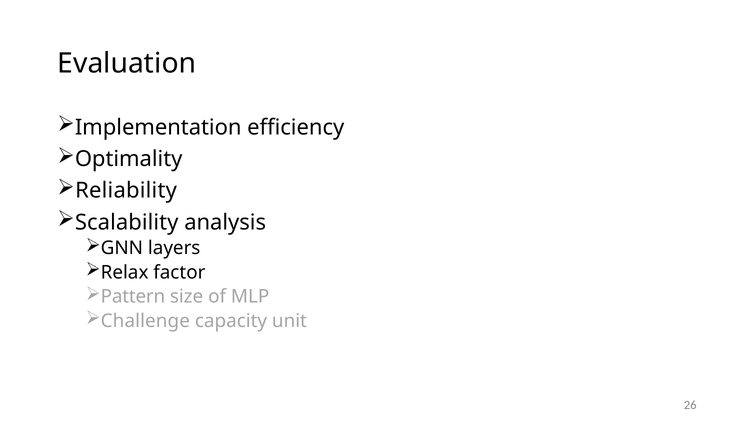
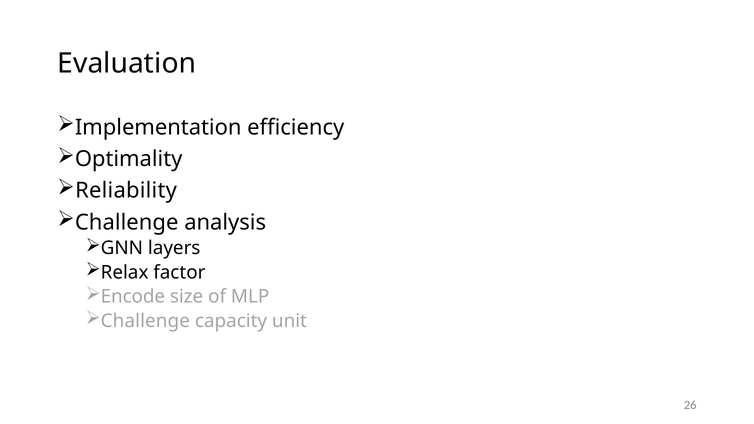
Scalability at (127, 222): Scalability -> Challenge
Pattern: Pattern -> Encode
